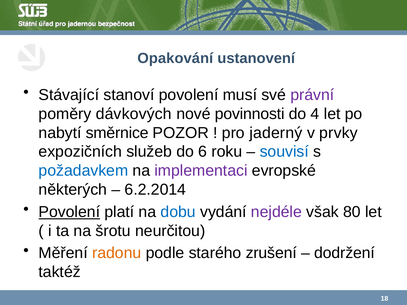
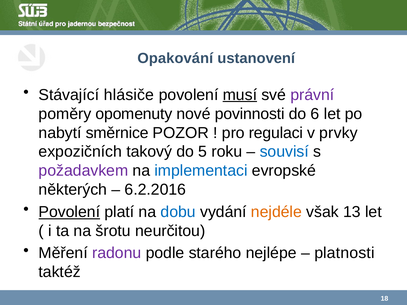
stanoví: stanoví -> hlásiče
musí underline: none -> present
dávkových: dávkových -> opomenuty
4: 4 -> 6
jaderný: jaderný -> regulaci
služeb: služeb -> takový
6: 6 -> 5
požadavkem colour: blue -> purple
implementaci colour: purple -> blue
6.2.2014: 6.2.2014 -> 6.2.2016
nejdéle colour: purple -> orange
80: 80 -> 13
radonu colour: orange -> purple
zrušení: zrušení -> nejlépe
dodržení: dodržení -> platnosti
